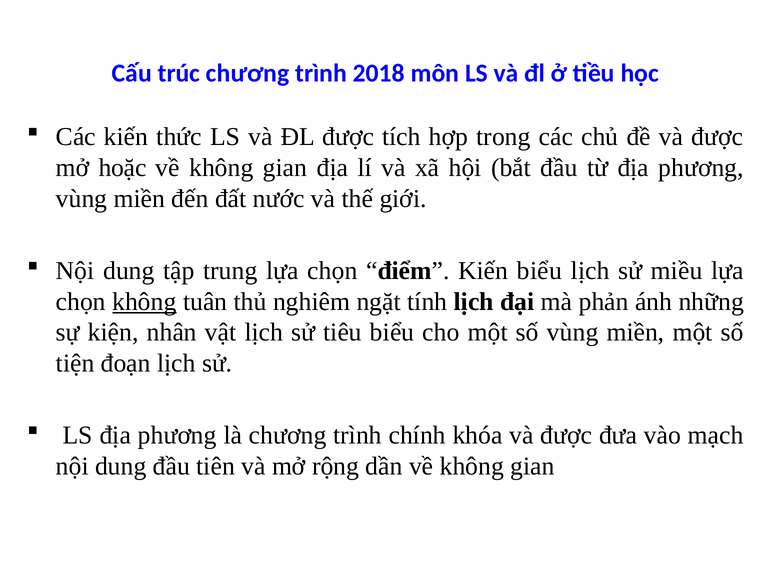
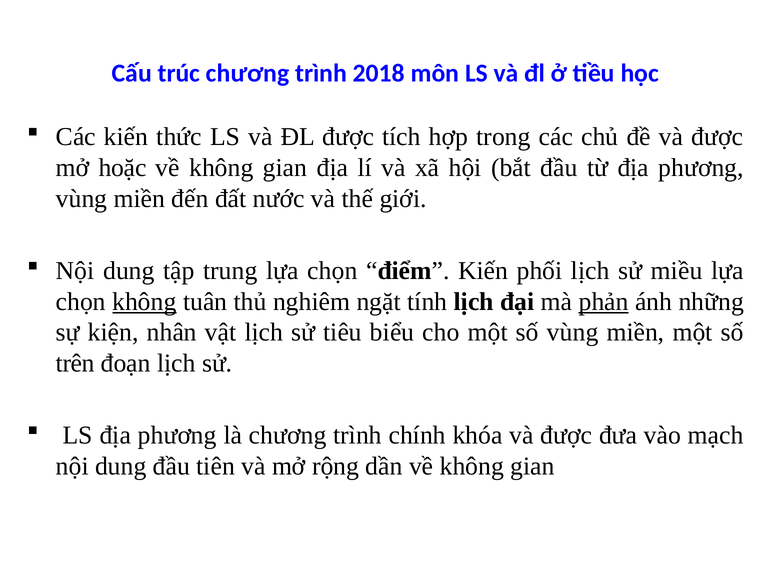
Kiến biểu: biểu -> phối
phản underline: none -> present
tiện: tiện -> trên
